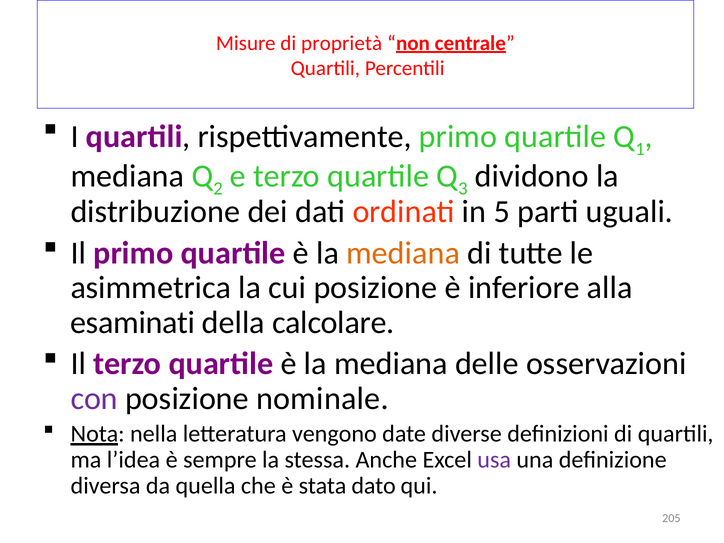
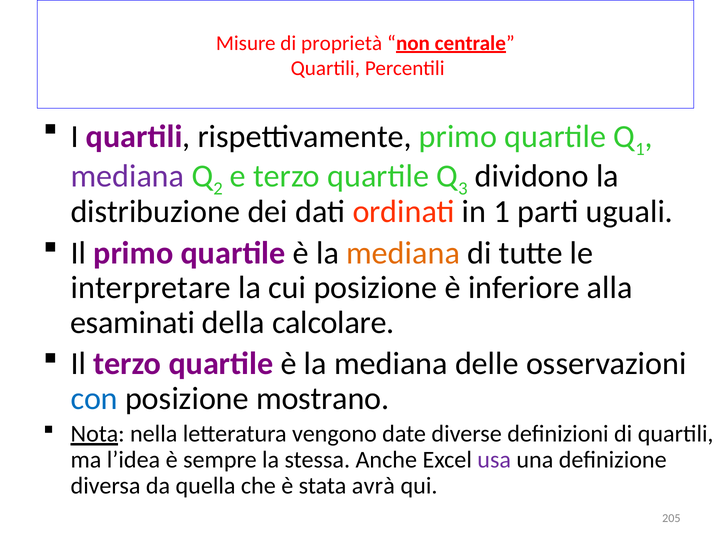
mediana at (127, 176) colour: black -> purple
in 5: 5 -> 1
asimmetrica: asimmetrica -> interpretare
con colour: purple -> blue
nominale: nominale -> mostrano
dato: dato -> avrà
